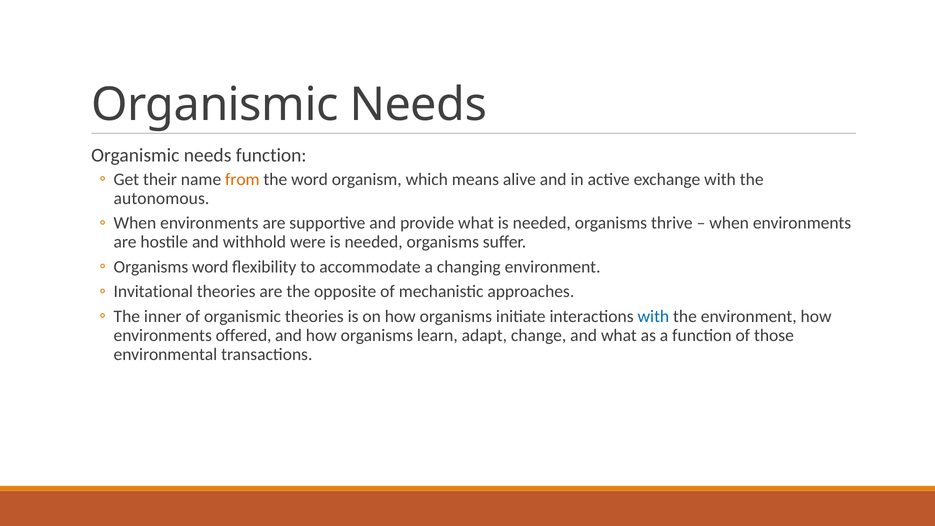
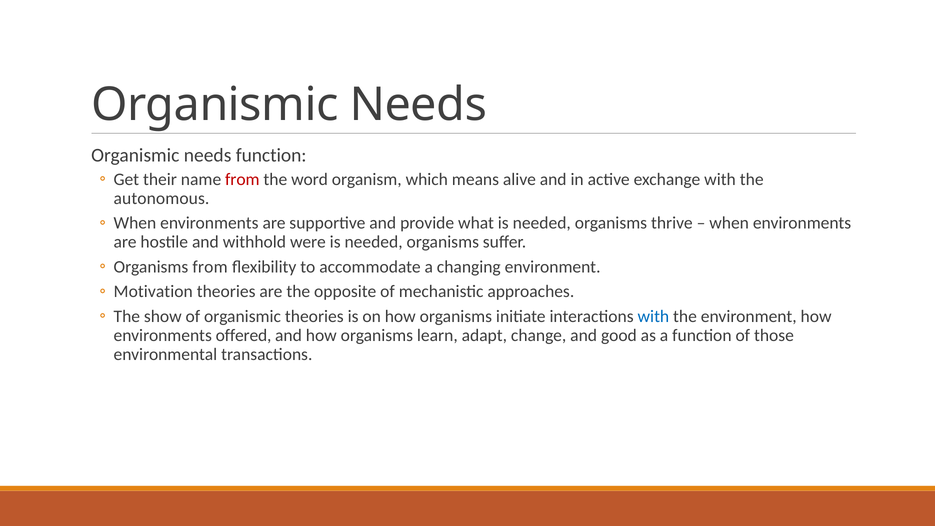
from at (242, 179) colour: orange -> red
Organisms word: word -> from
Invitational: Invitational -> Motivation
inner: inner -> show
and what: what -> good
